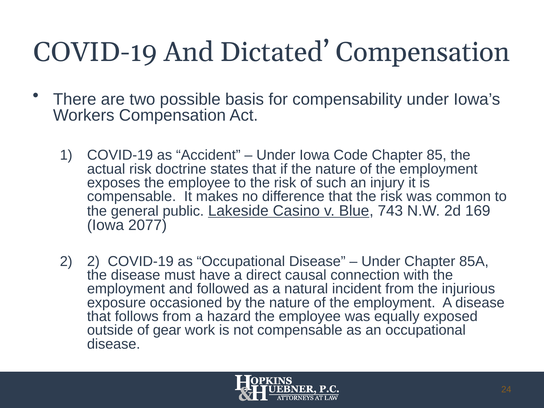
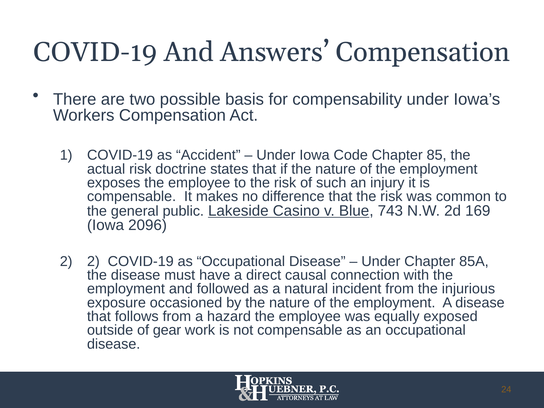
Dictated: Dictated -> Answers
2077: 2077 -> 2096
